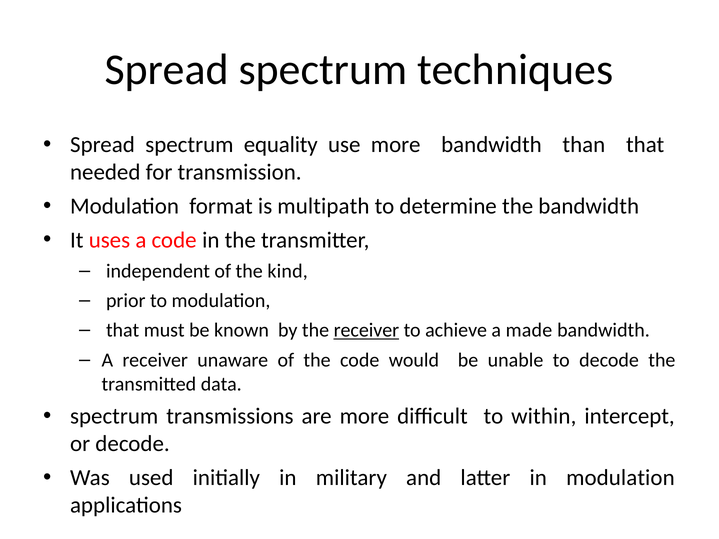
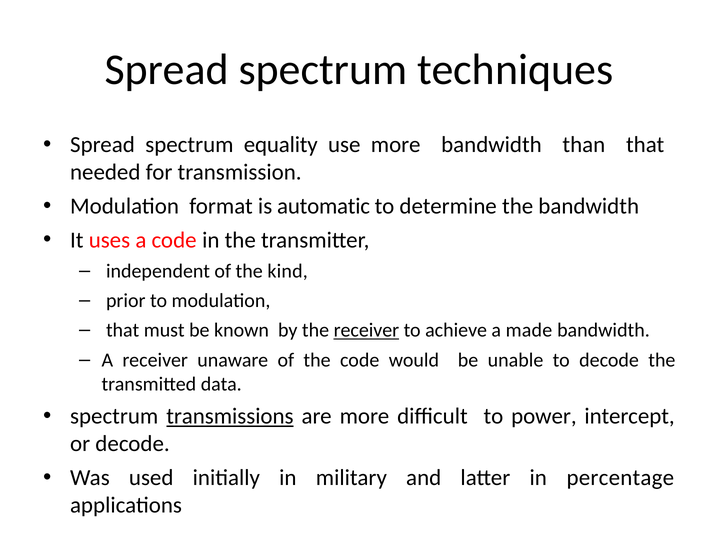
multipath: multipath -> automatic
transmissions underline: none -> present
within: within -> power
in modulation: modulation -> percentage
